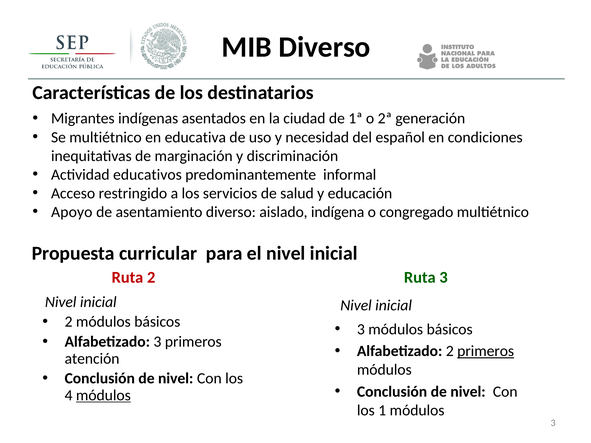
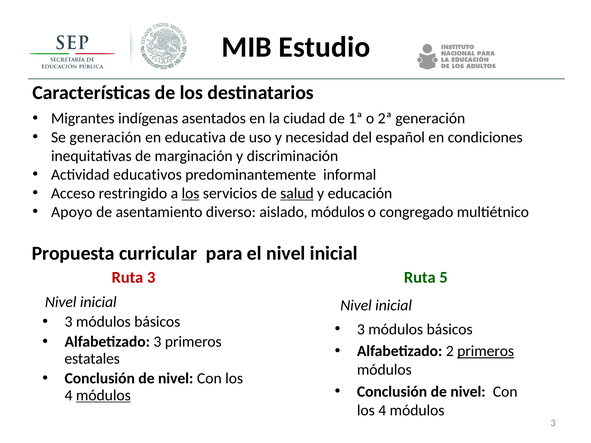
MIB Diverso: Diverso -> Estudio
Se multiétnico: multiétnico -> generación
los at (191, 193) underline: none -> present
salud underline: none -> present
aislado indígena: indígena -> módulos
Ruta 2: 2 -> 3
Ruta 3: 3 -> 5
2 at (69, 322): 2 -> 3
atención: atención -> estatales
1 at (382, 411): 1 -> 4
